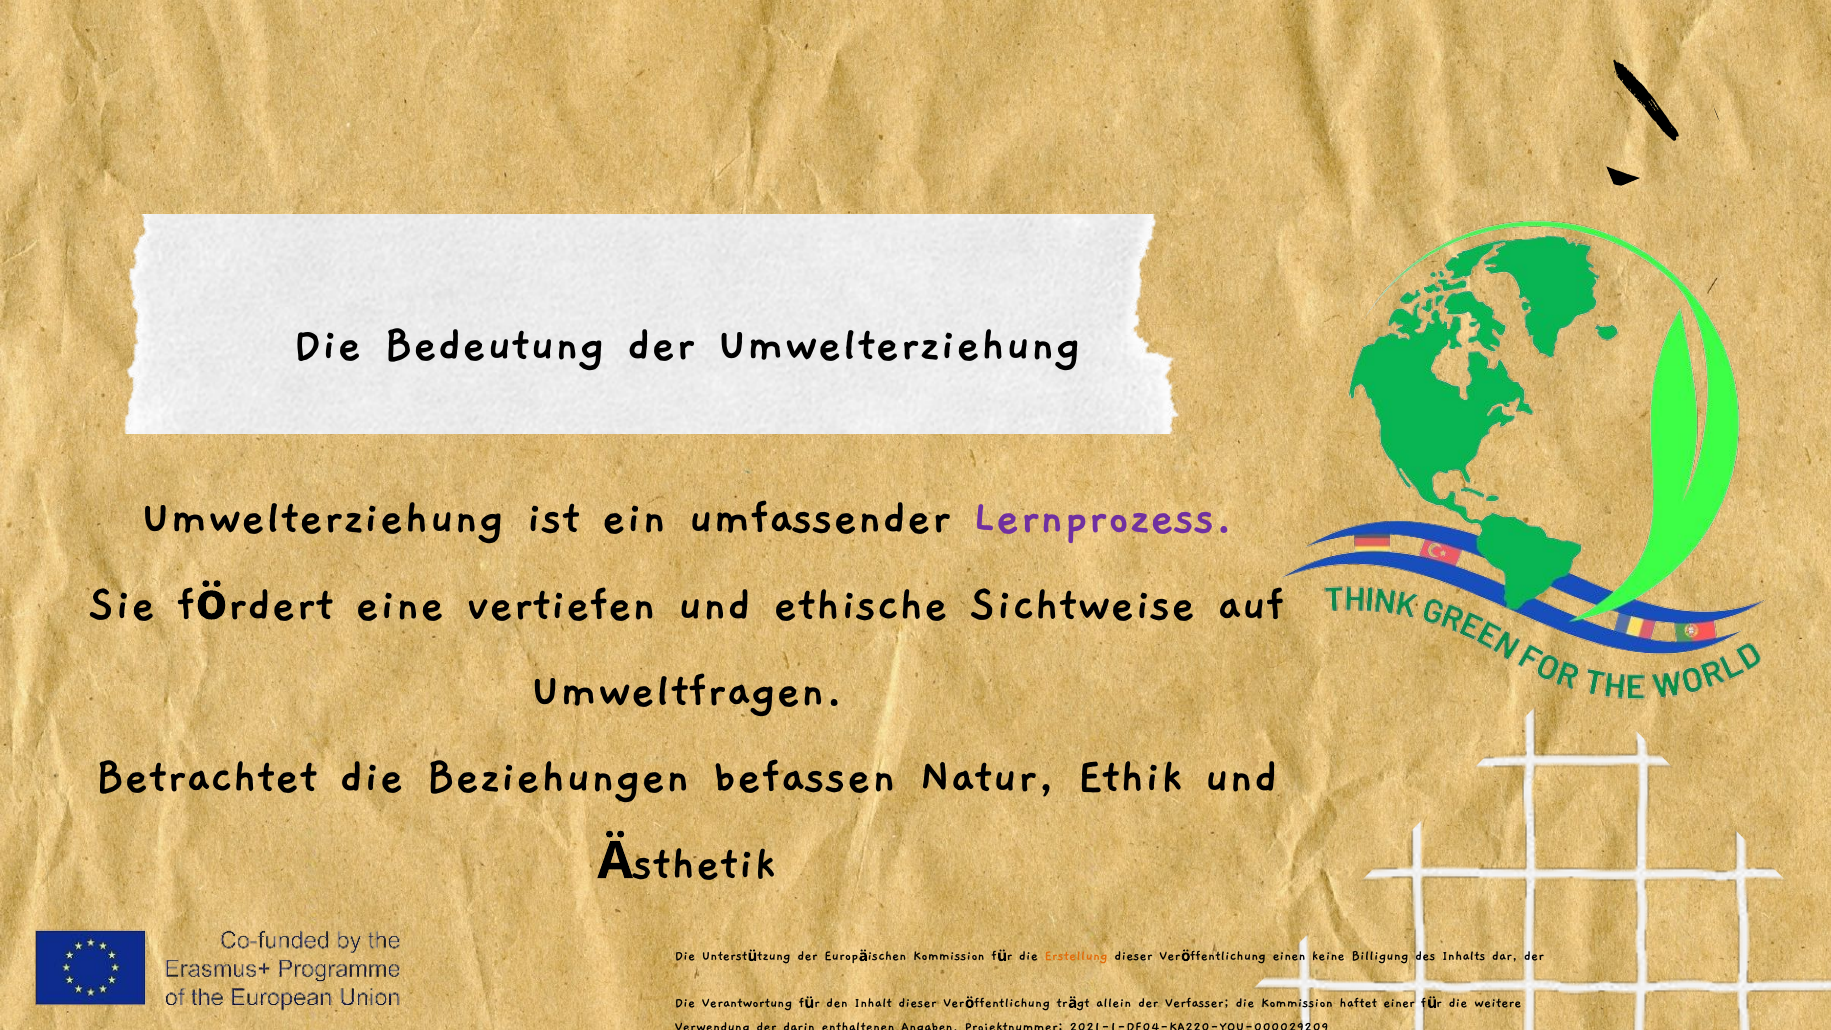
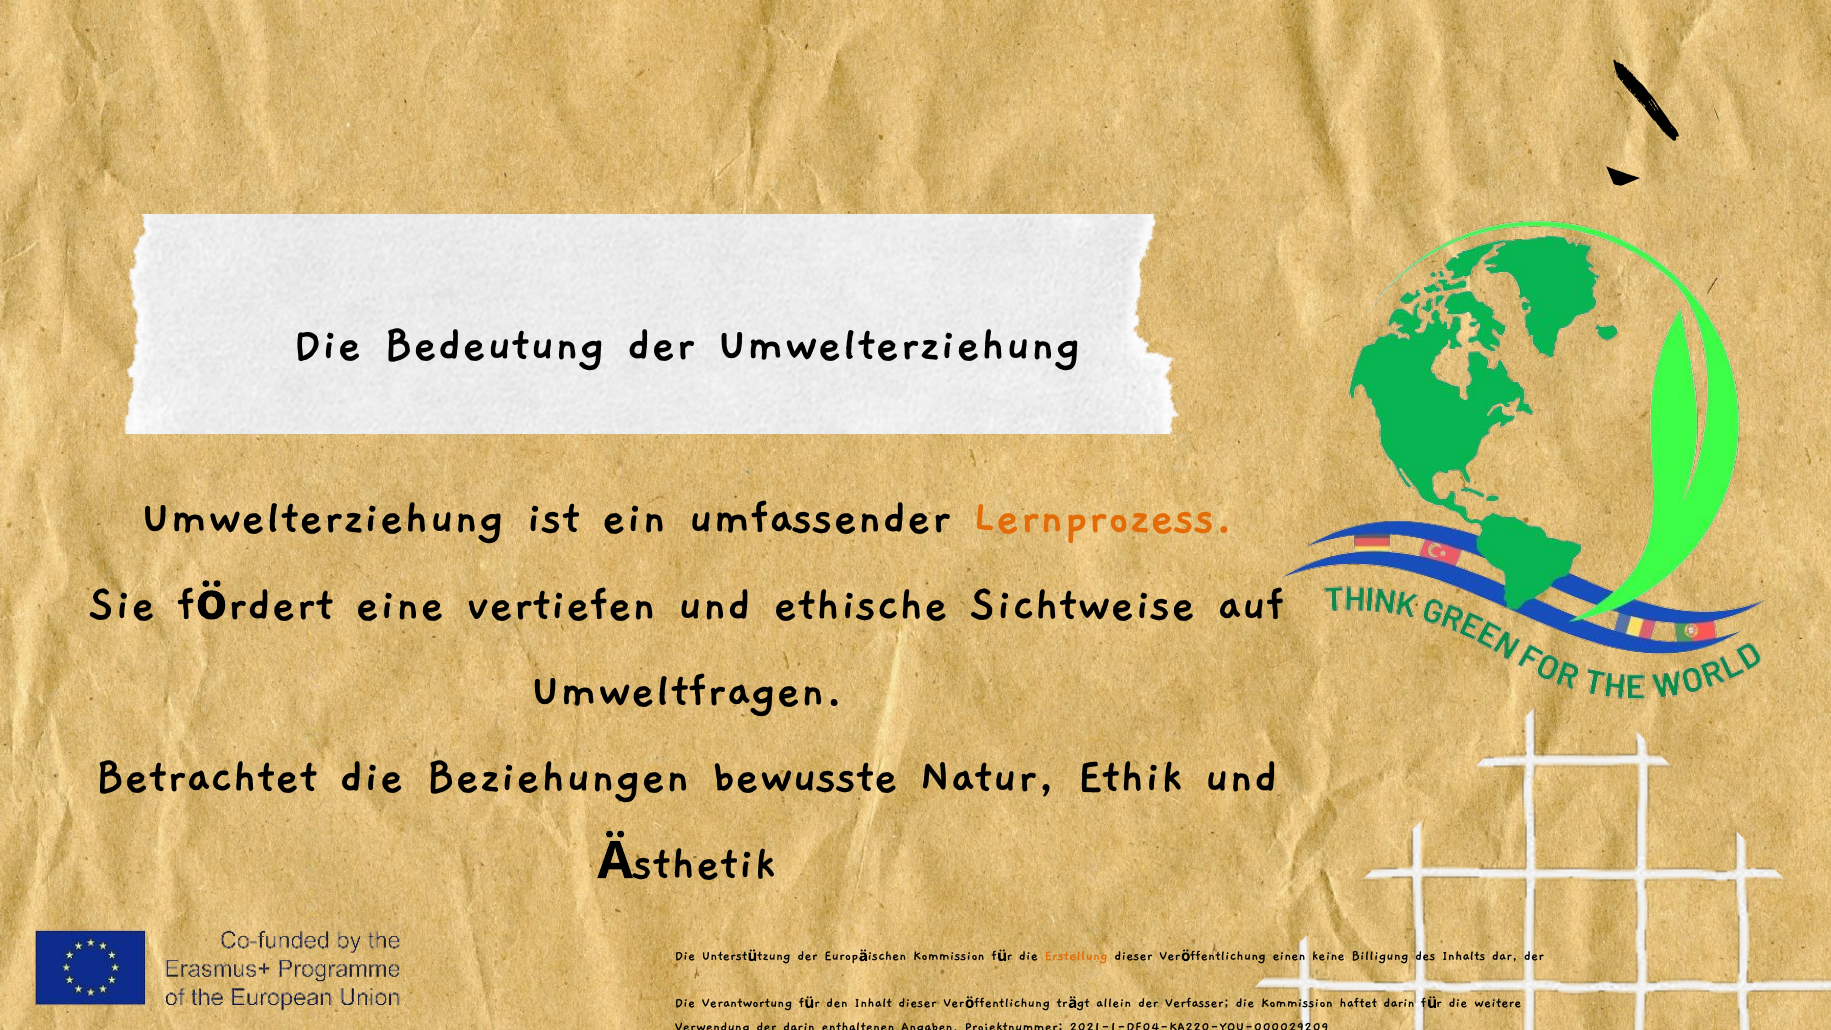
Lernprozess colour: purple -> orange
befassen: befassen -> bewusste
haftet einer: einer -> darin
